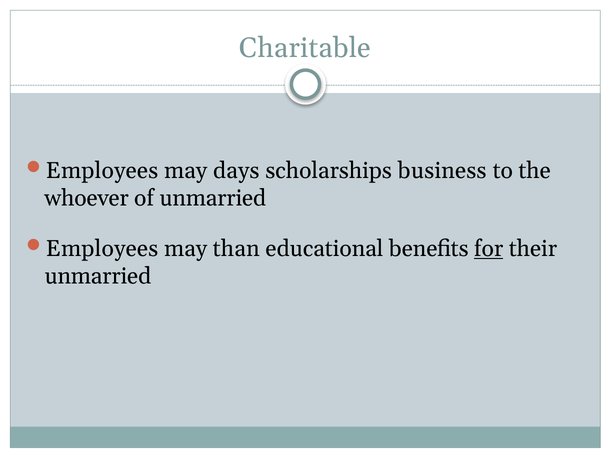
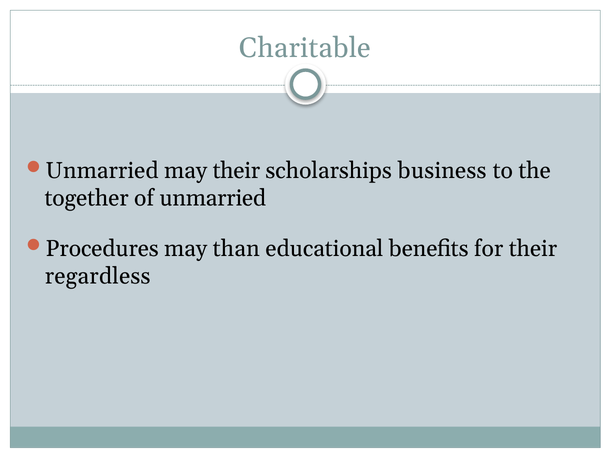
Employees at (102, 171): Employees -> Unmarried
may days: days -> their
whoever: whoever -> together
Employees at (102, 249): Employees -> Procedures
for underline: present -> none
unmarried at (98, 276): unmarried -> regardless
